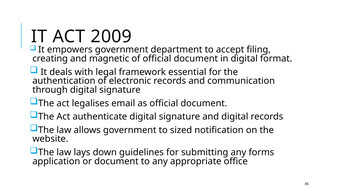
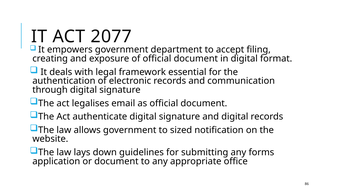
2009: 2009 -> 2077
magnetic: magnetic -> exposure
